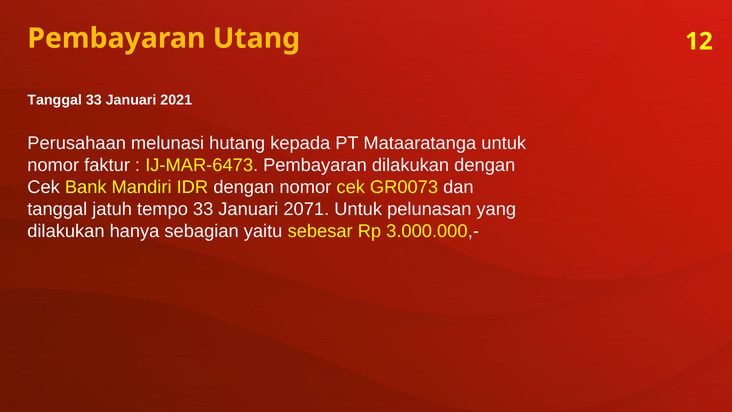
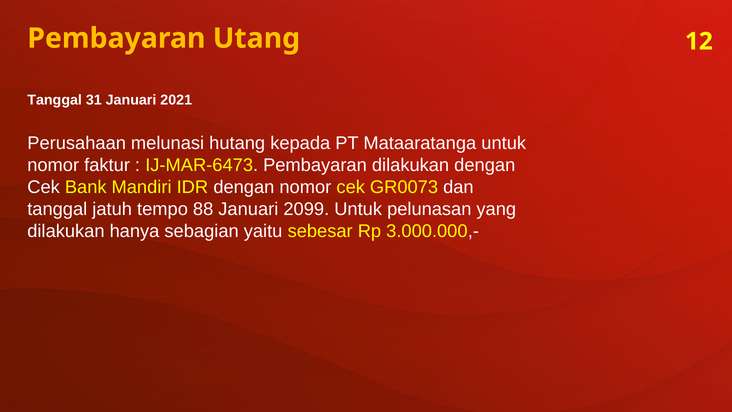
Tanggal 33: 33 -> 31
tempo 33: 33 -> 88
2071: 2071 -> 2099
